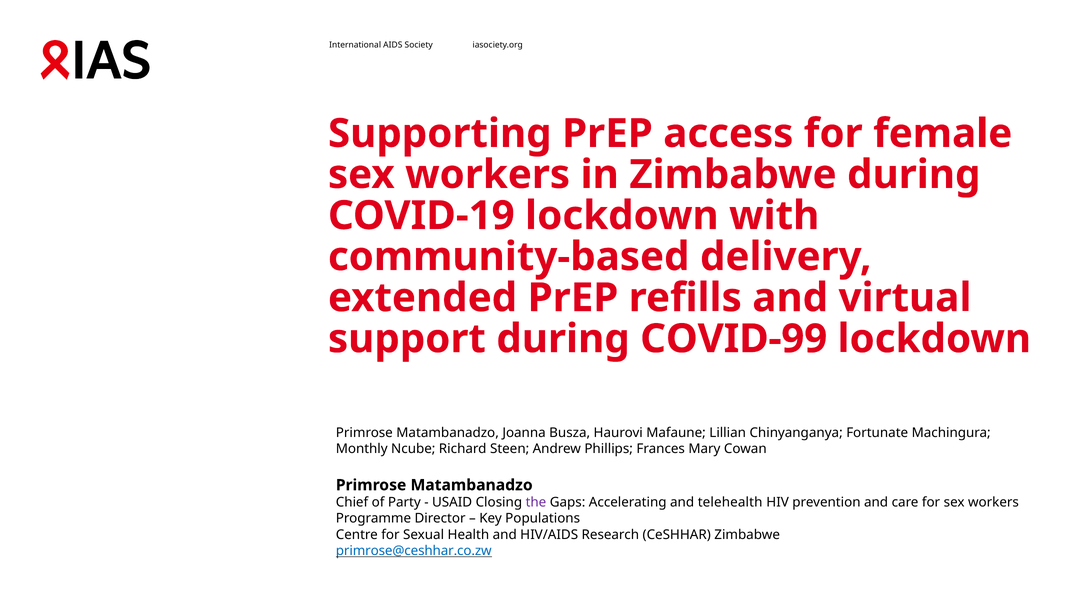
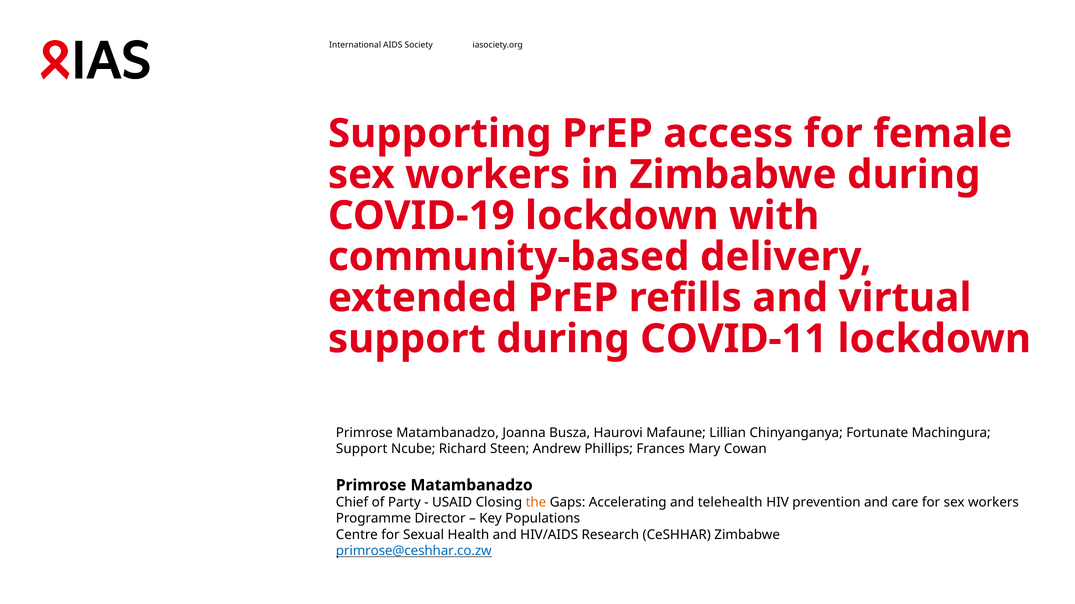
COVID-99: COVID-99 -> COVID-11
Monthly at (362, 449): Monthly -> Support
the colour: purple -> orange
